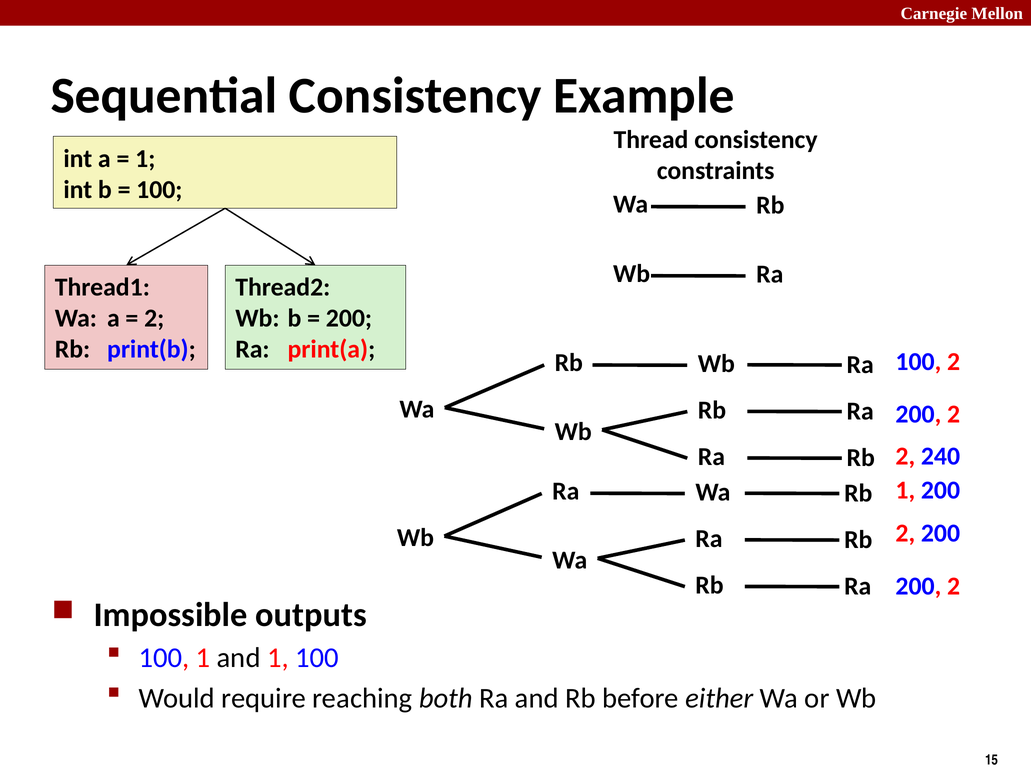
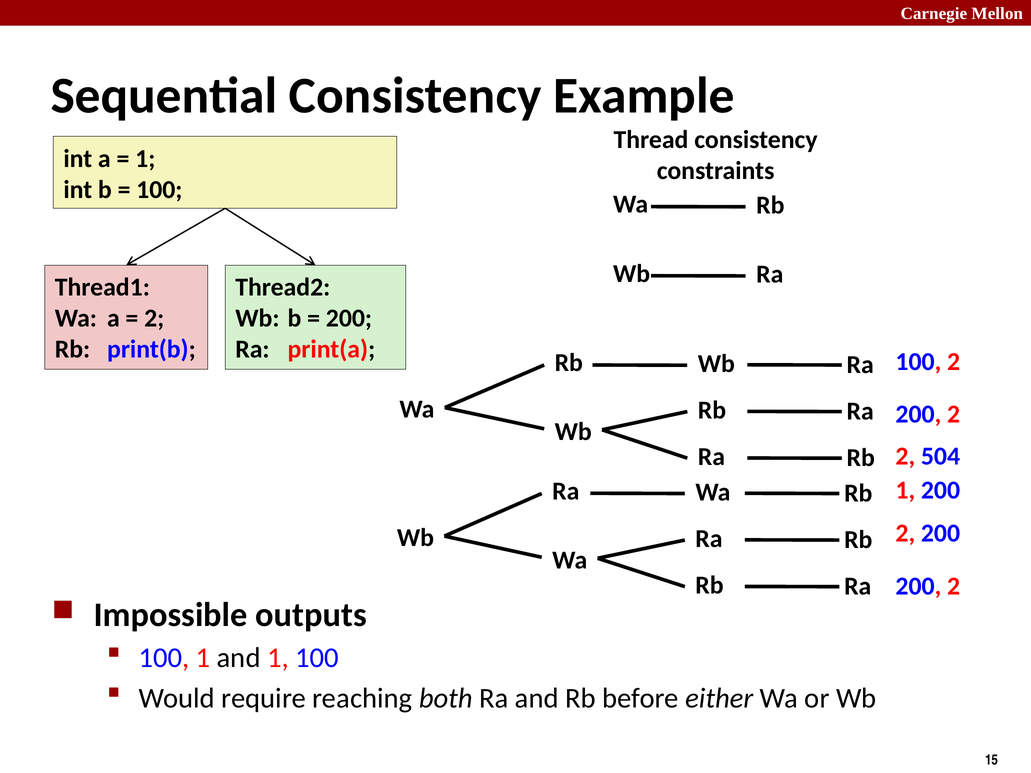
240: 240 -> 504
